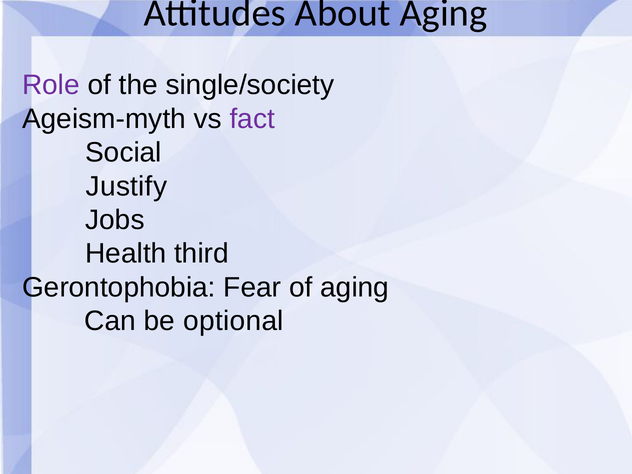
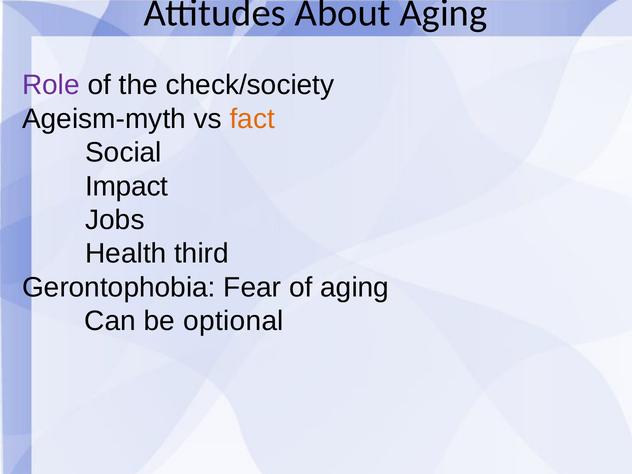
single/society: single/society -> check/society
fact colour: purple -> orange
Justify: Justify -> Impact
